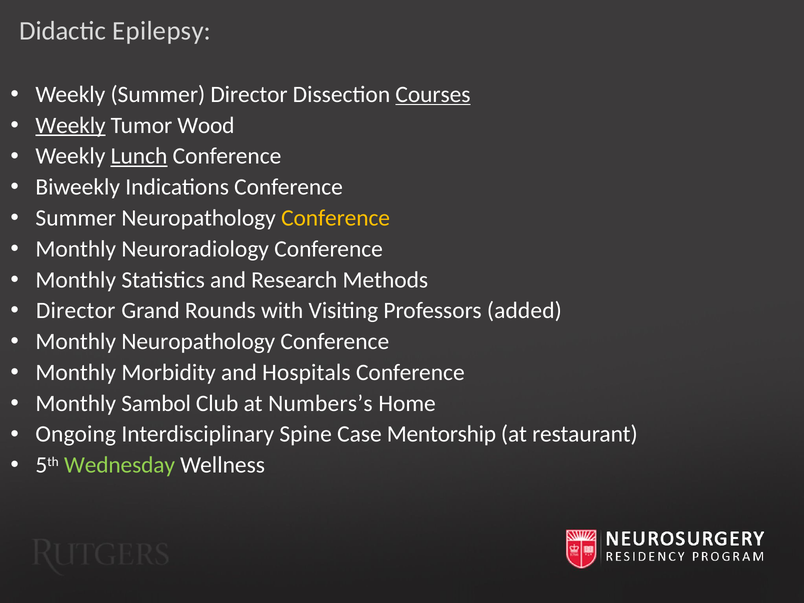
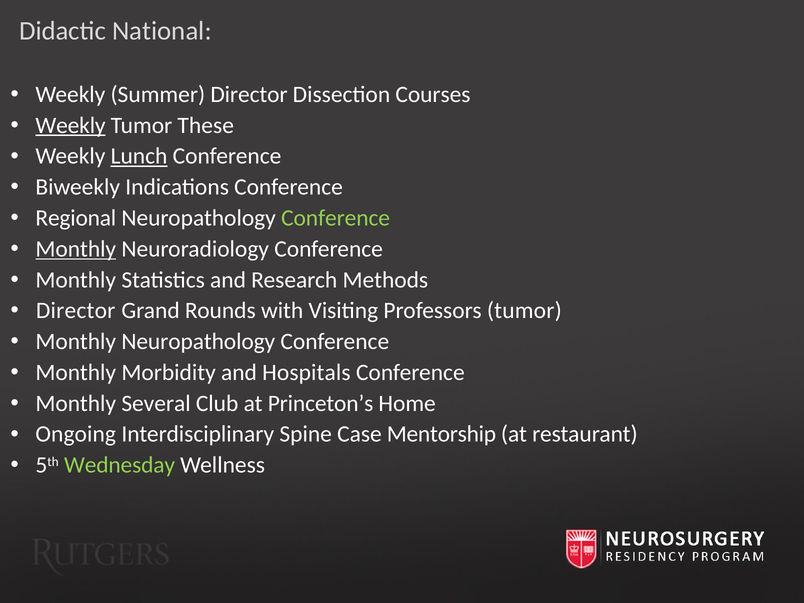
Epilepsy: Epilepsy -> National
Courses underline: present -> none
Wood: Wood -> These
Summer at (76, 218): Summer -> Regional
Conference at (336, 218) colour: yellow -> light green
Monthly at (76, 249) underline: none -> present
Professors added: added -> tumor
Sambol: Sambol -> Several
Numbers’s: Numbers’s -> Princeton’s
